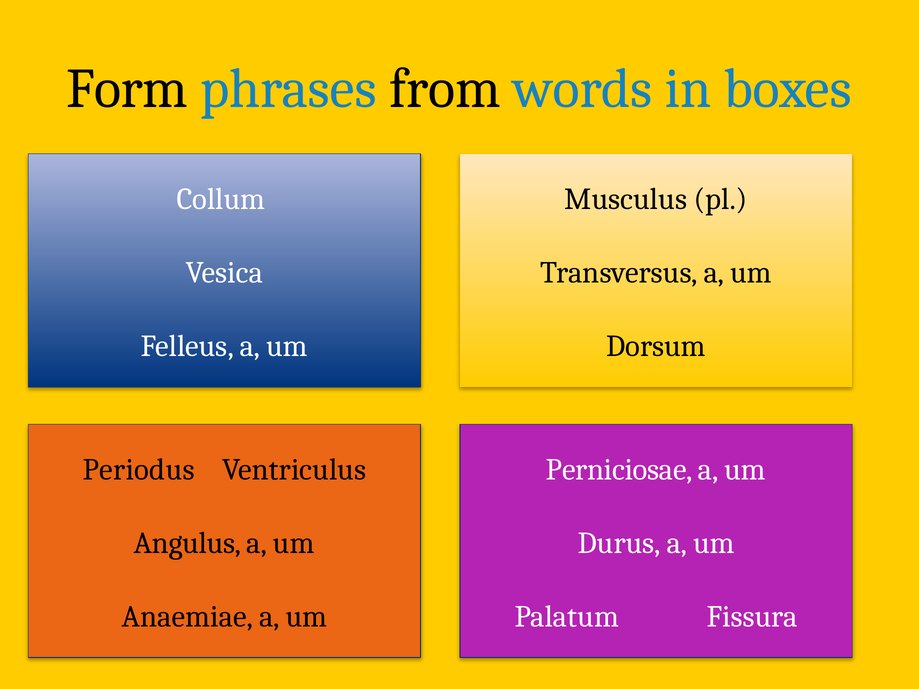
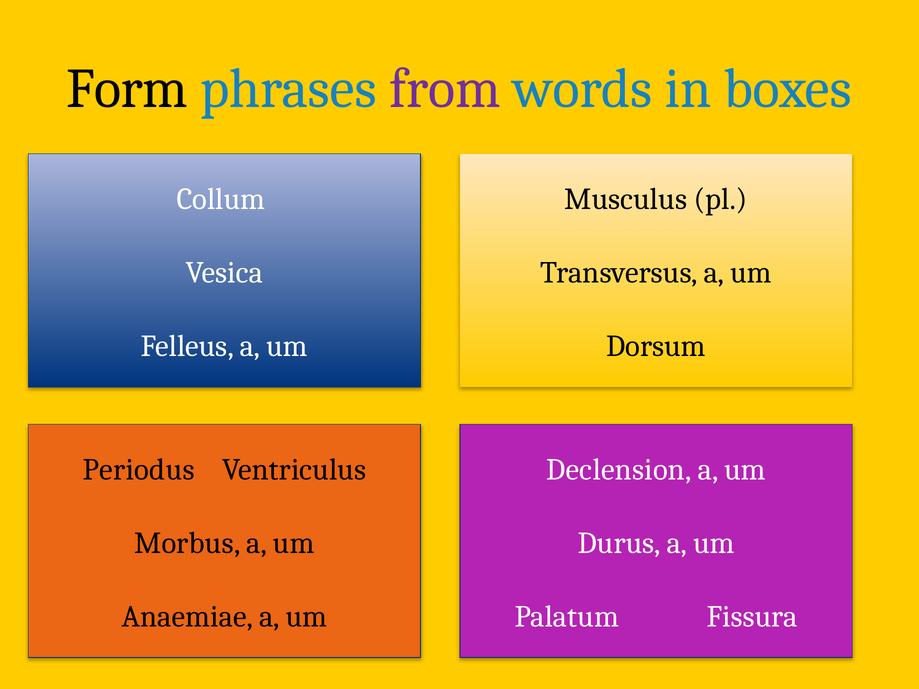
from colour: black -> purple
Perniciosae: Perniciosae -> Declension
Angulus: Angulus -> Morbus
